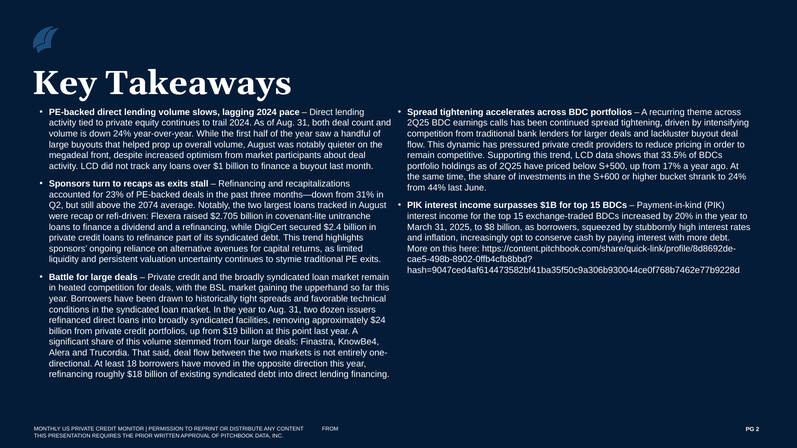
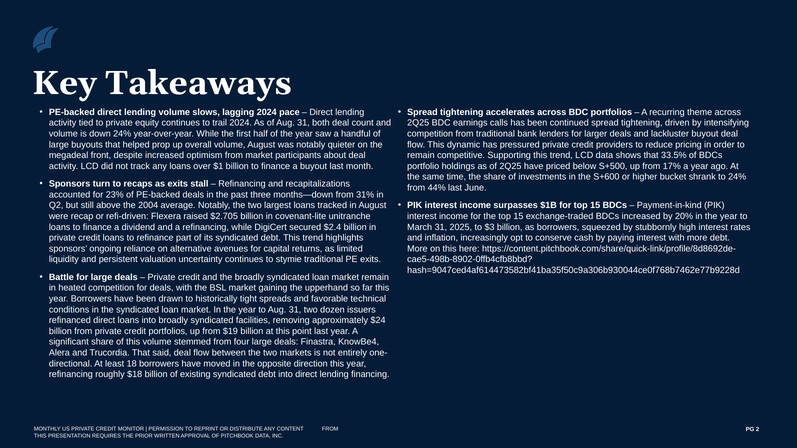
2074: 2074 -> 2004
$8: $8 -> $3
